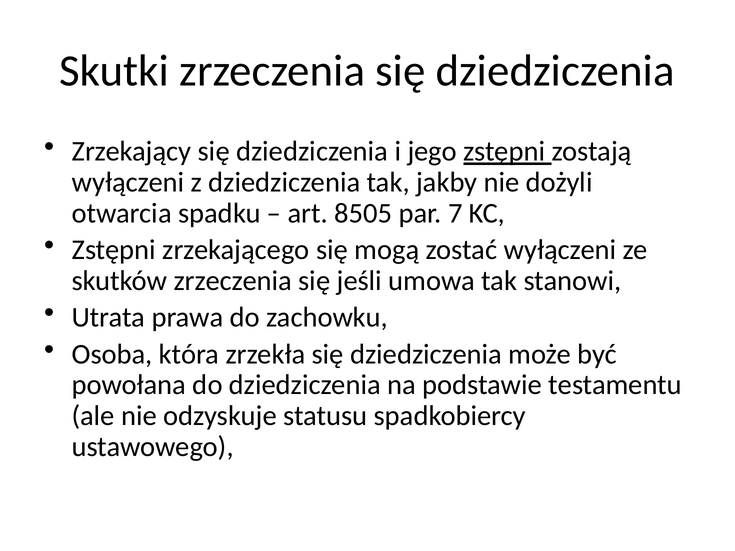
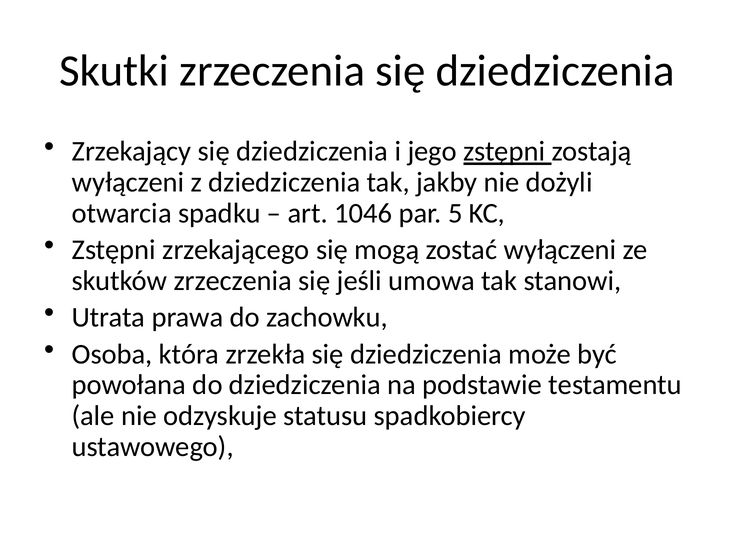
8505: 8505 -> 1046
7: 7 -> 5
